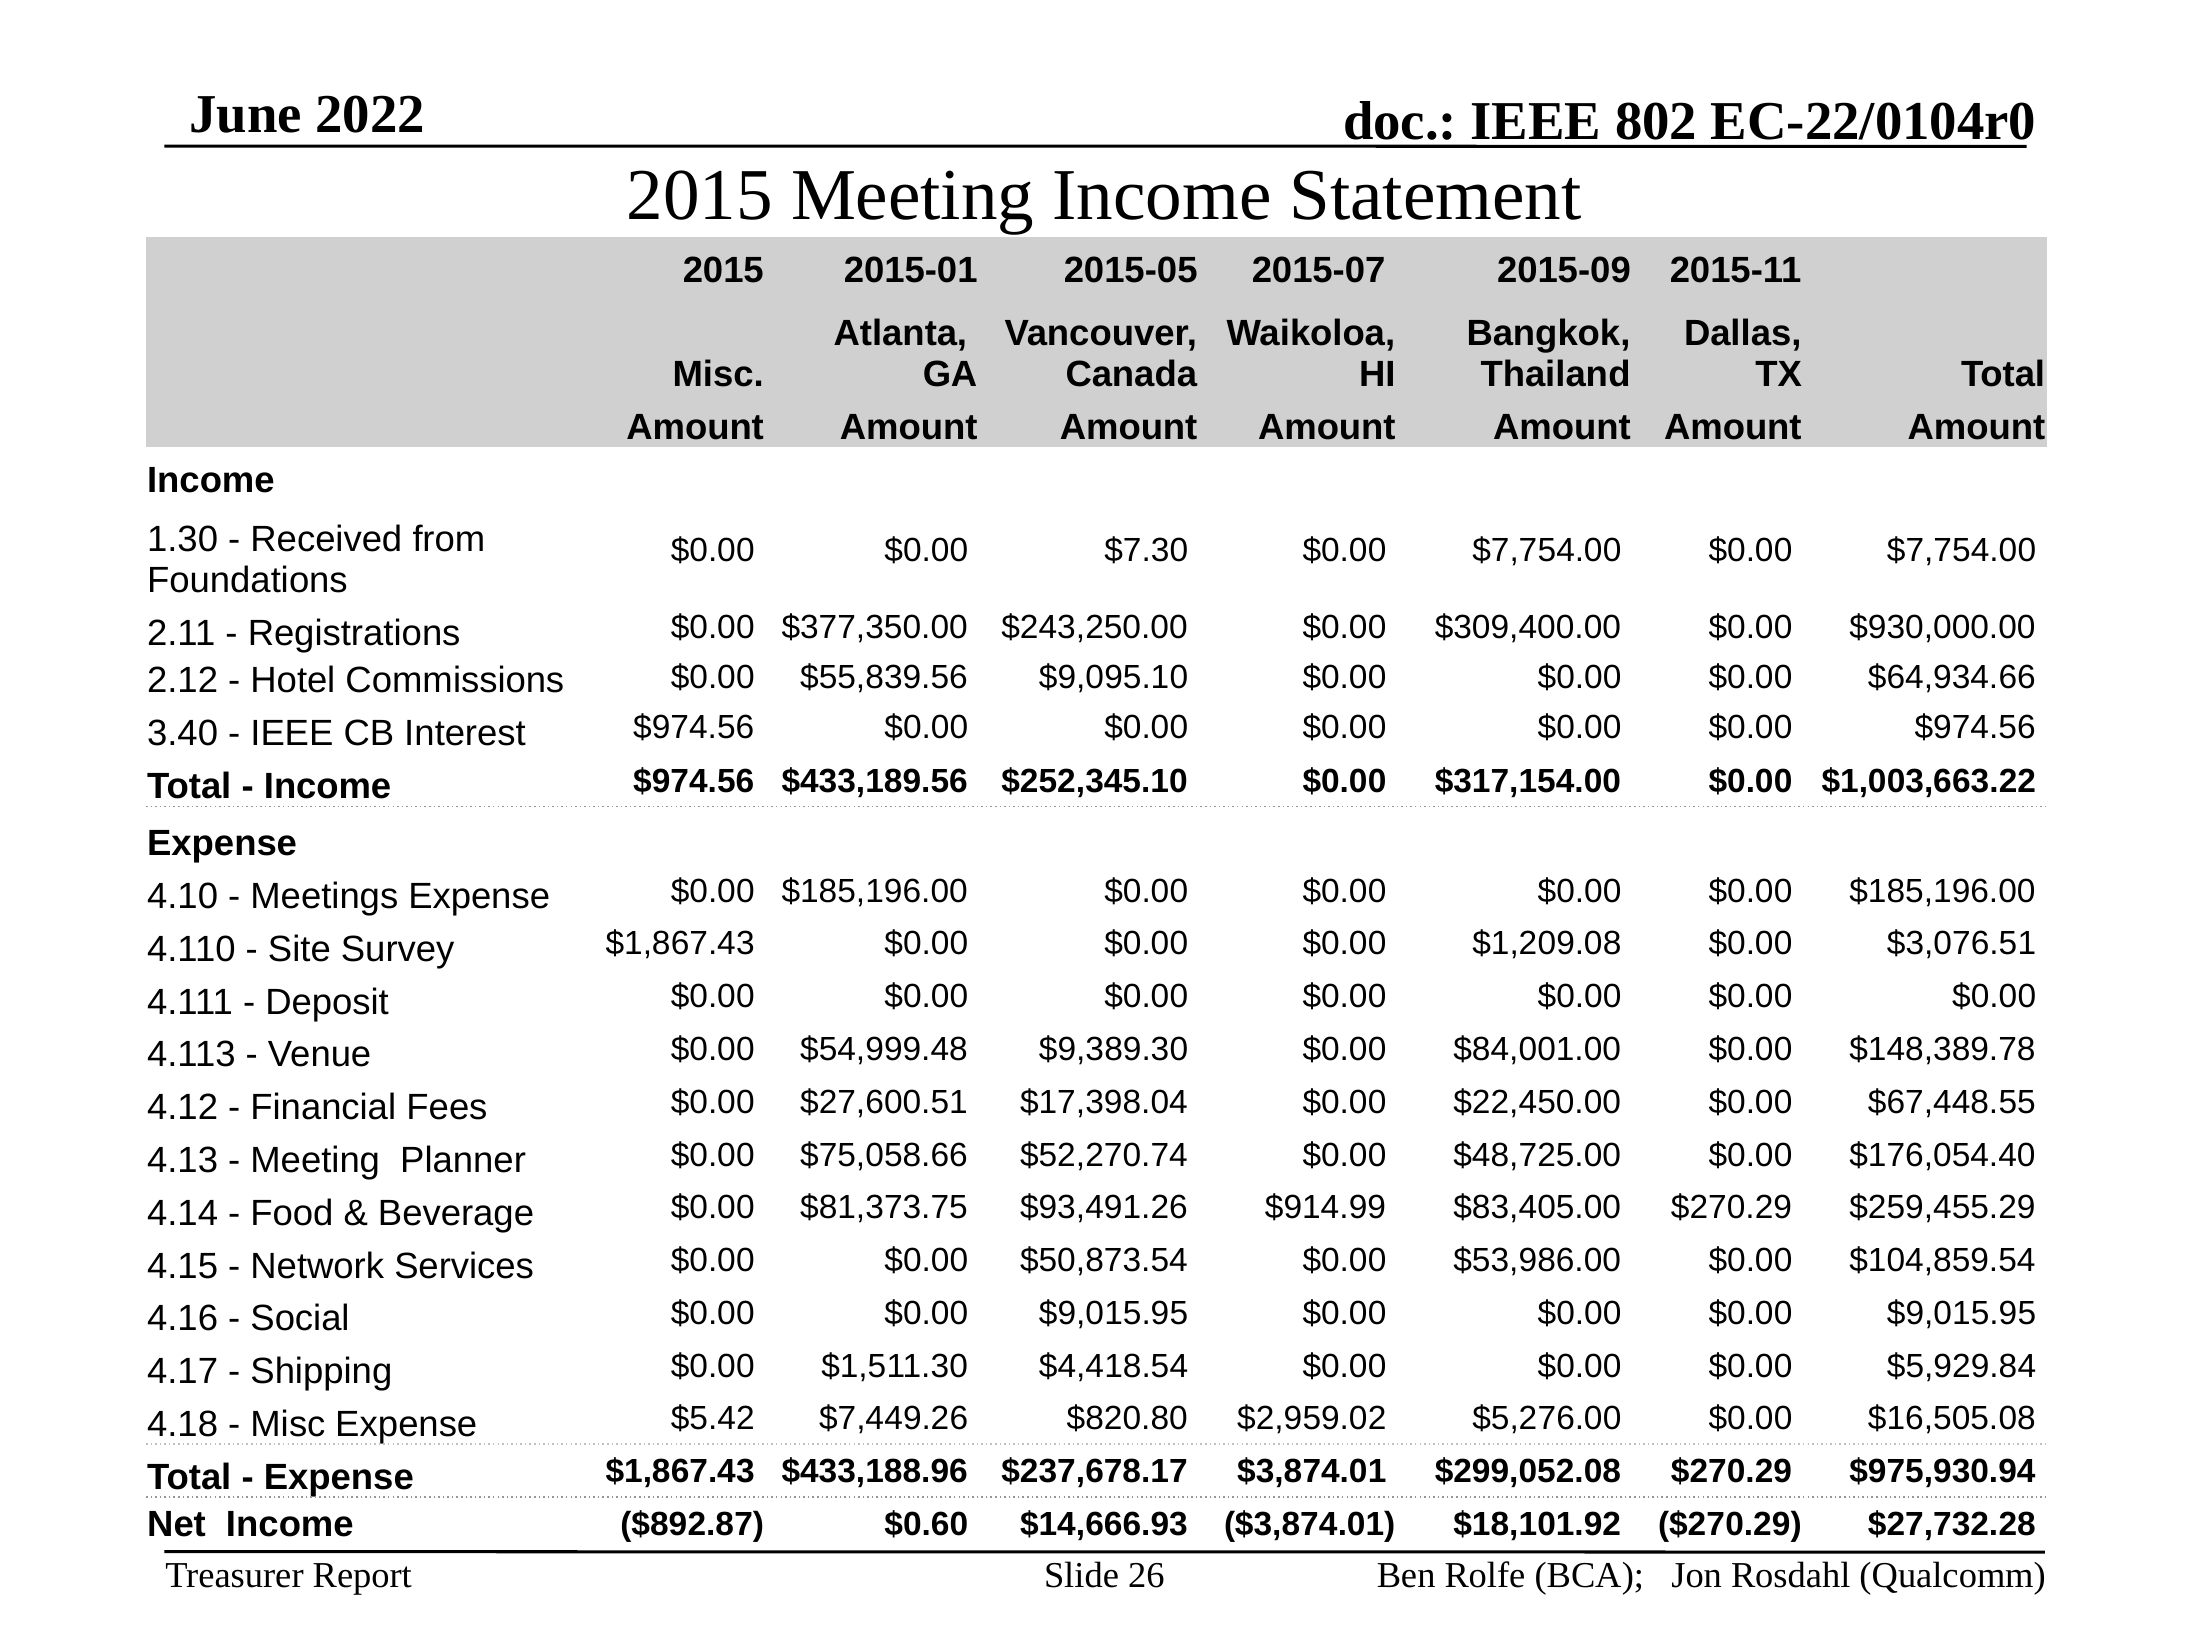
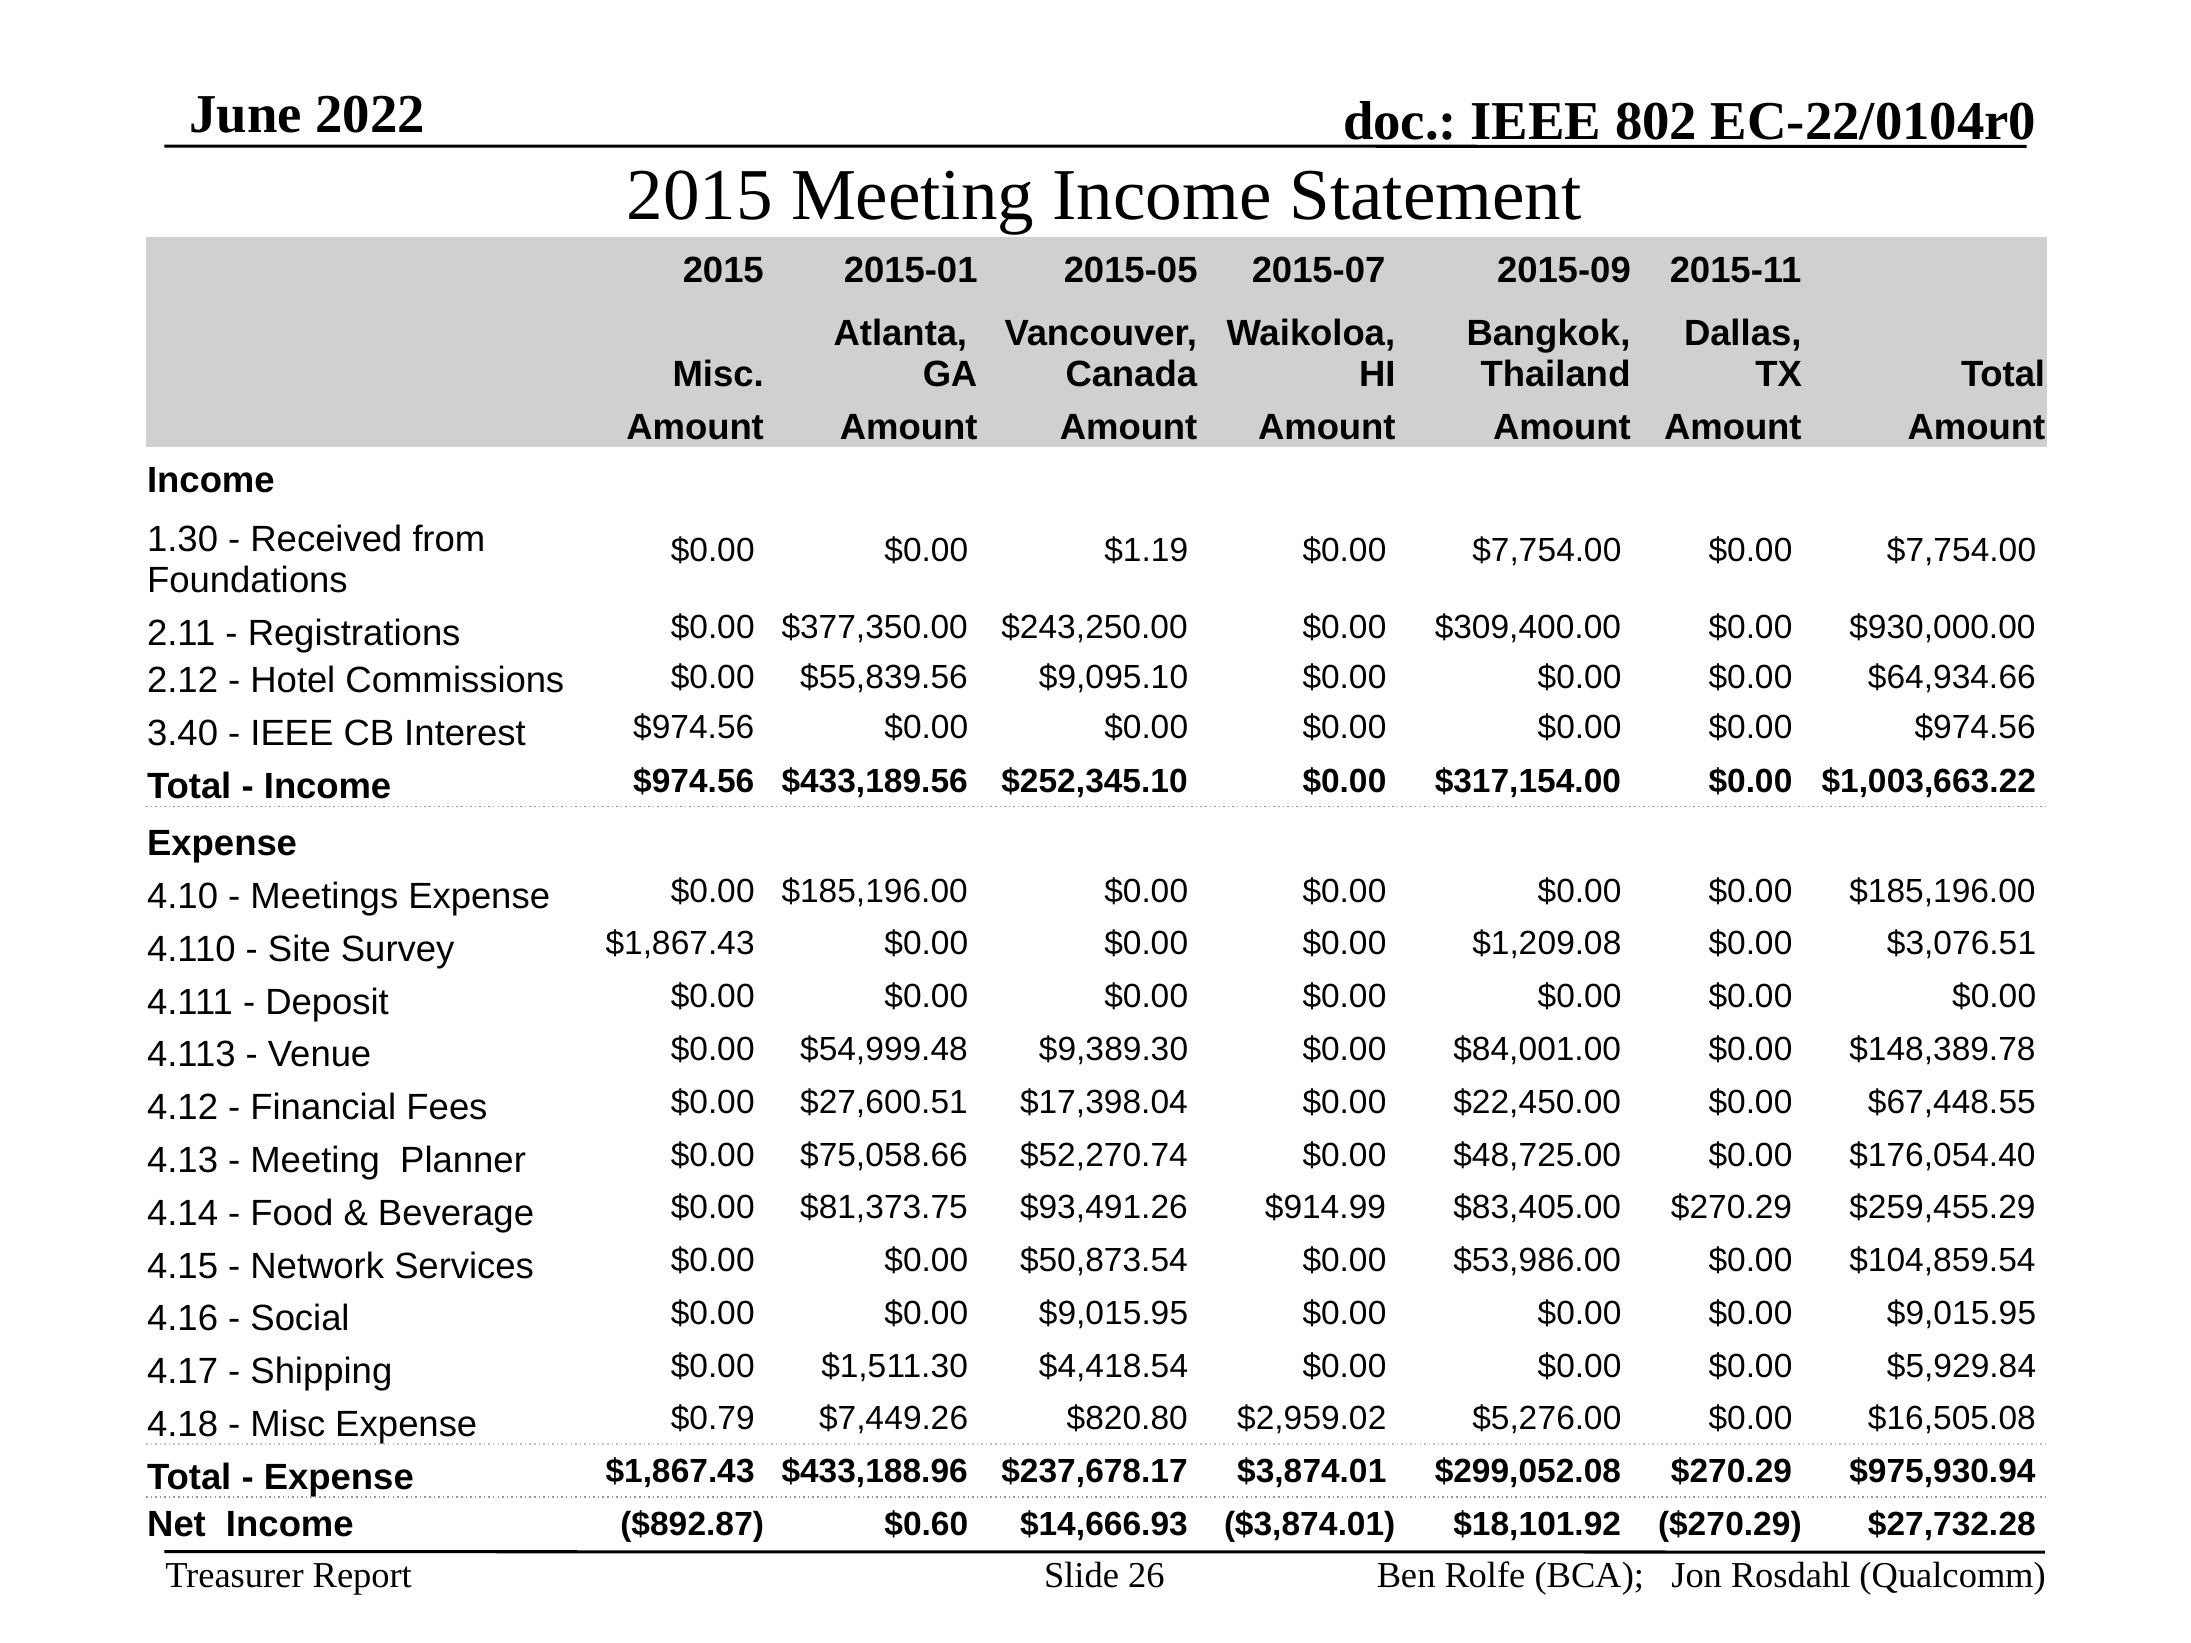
$7.30: $7.30 -> $1.19
$5.42: $5.42 -> $0.79
